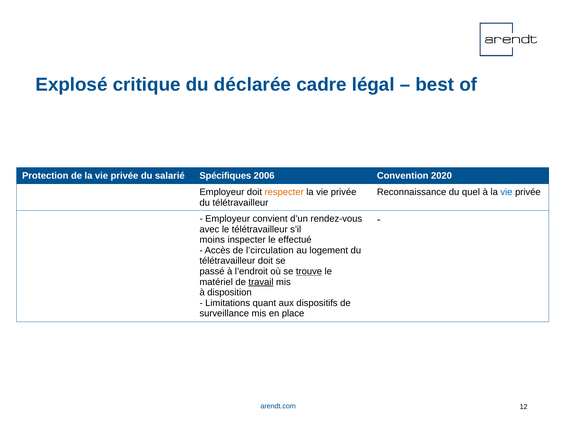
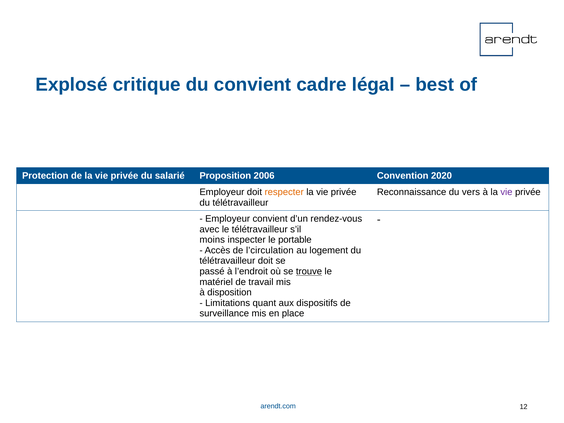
du déclarée: déclarée -> convient
Spécifiques: Spécifiques -> Proposition
quel: quel -> vers
vie at (506, 192) colour: blue -> purple
effectué: effectué -> portable
travail underline: present -> none
